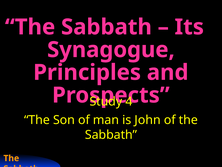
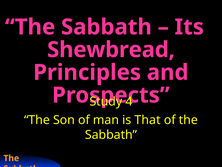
Synagogue: Synagogue -> Shewbread
John: John -> That
